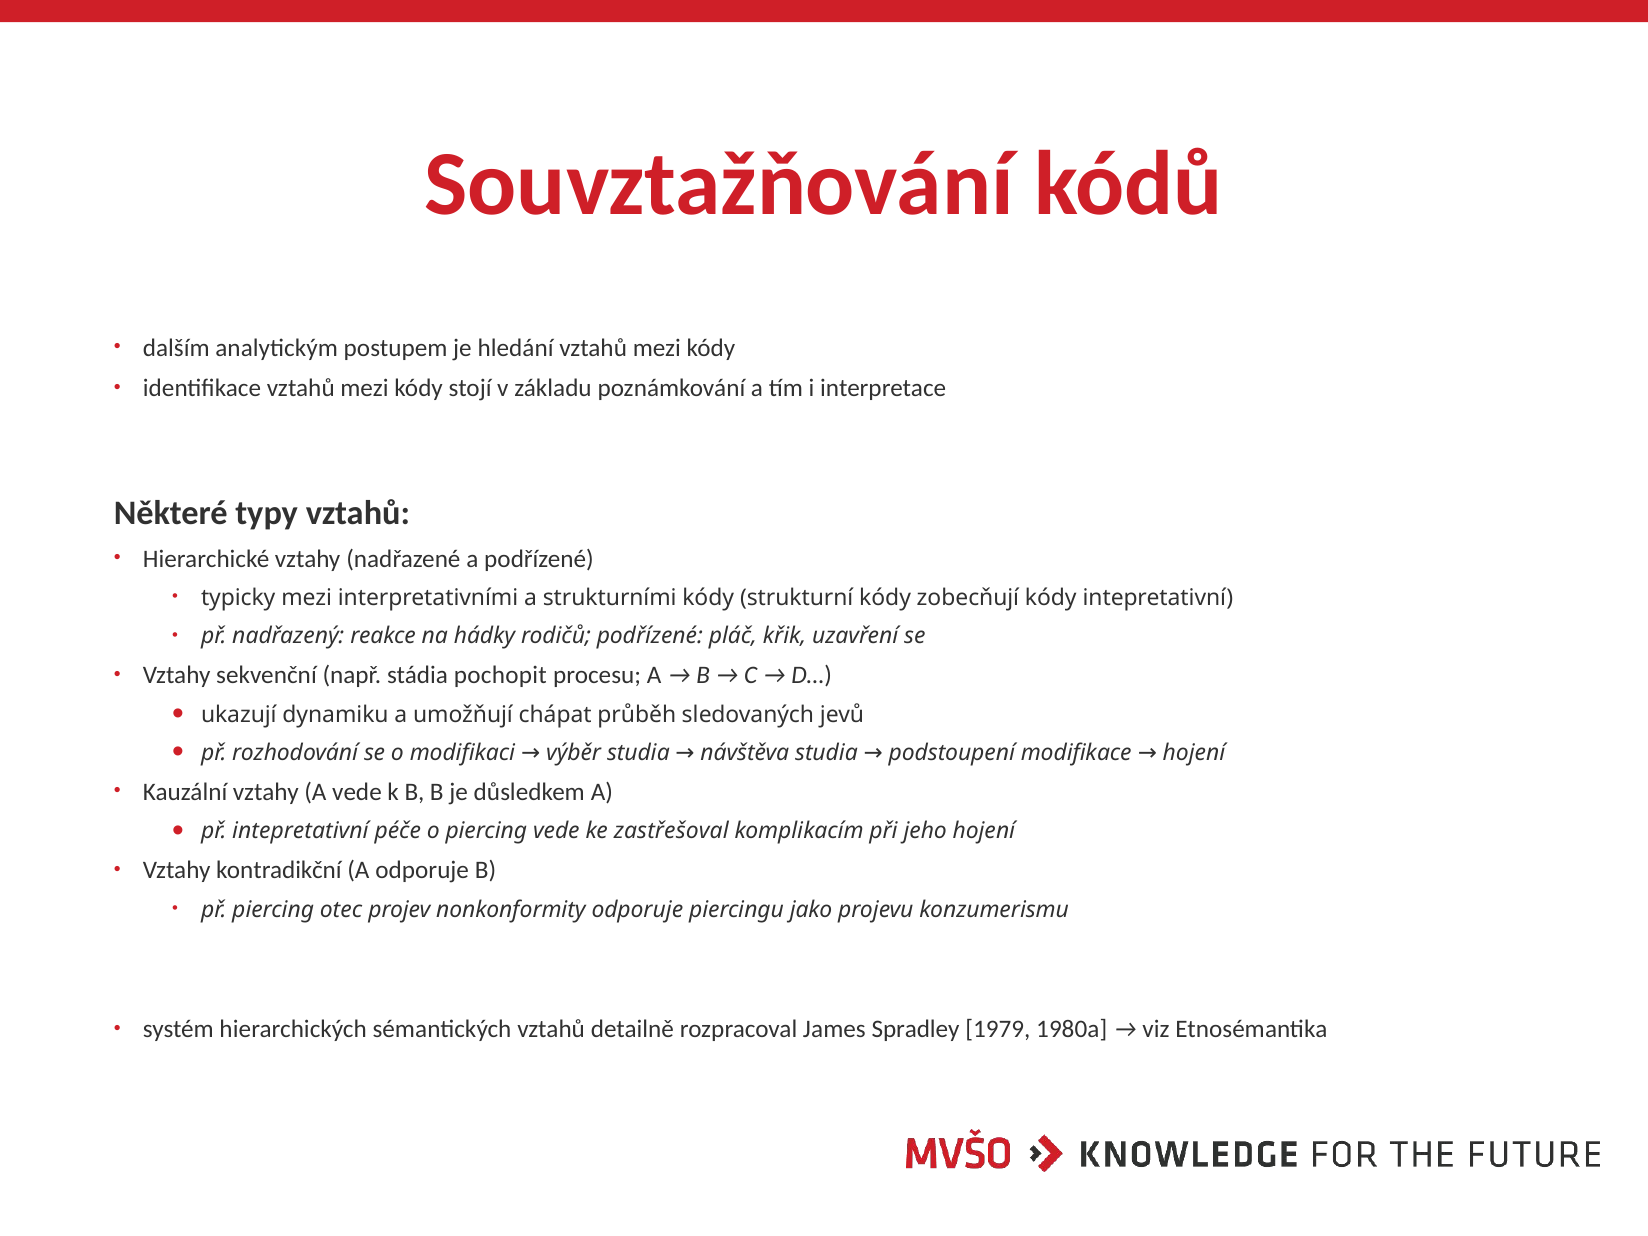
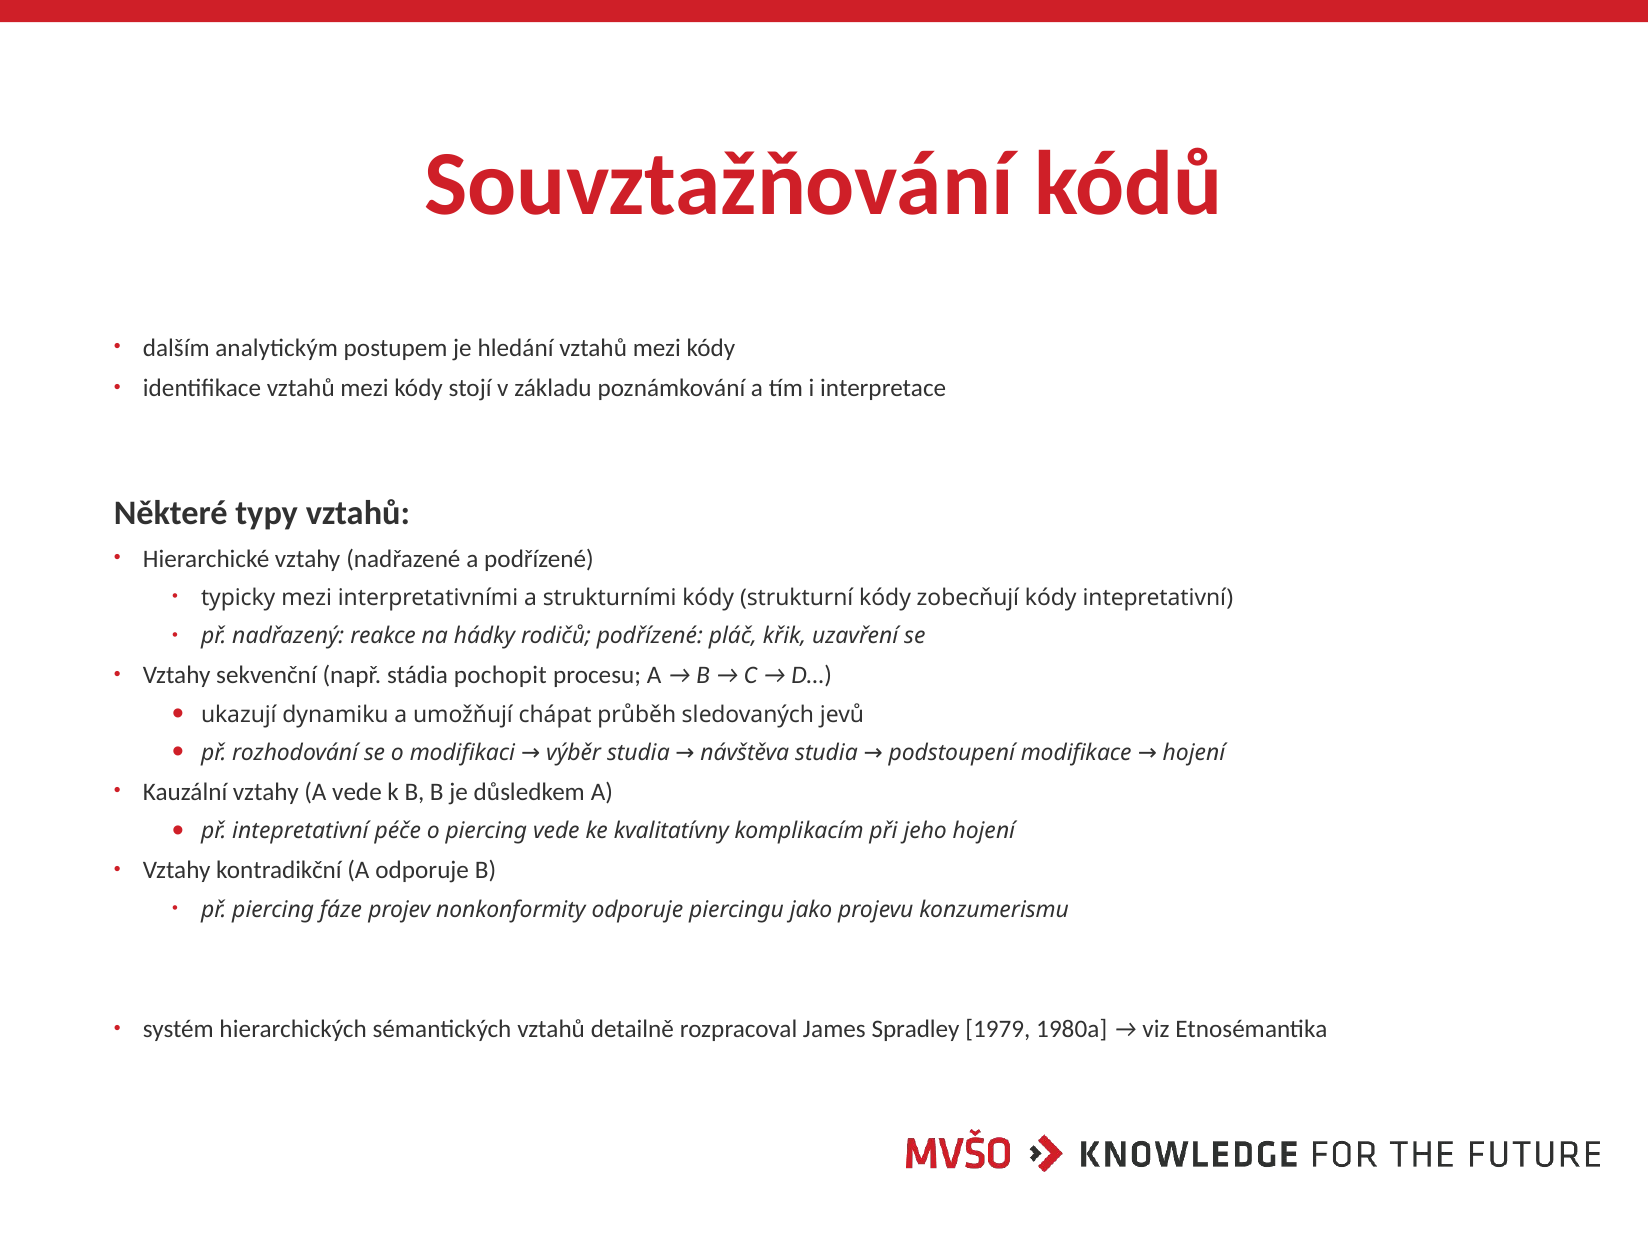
zastřešoval: zastřešoval -> kvalitatívny
otec: otec -> fáze
